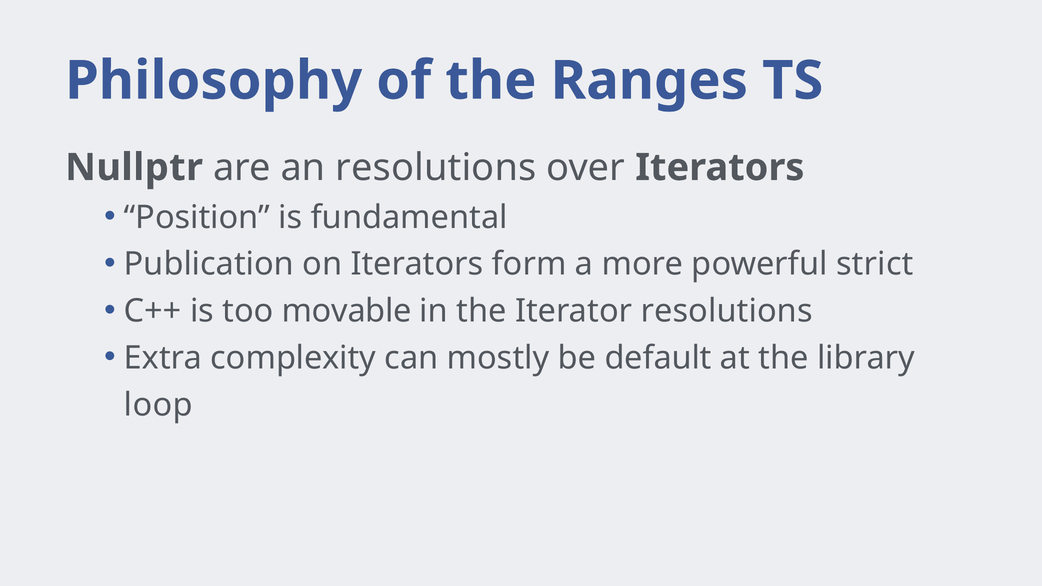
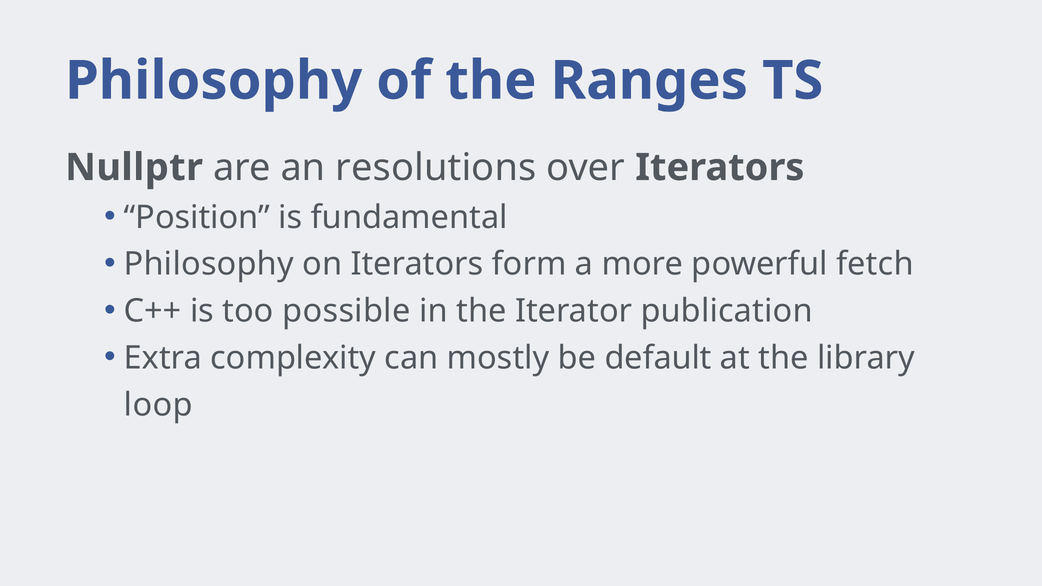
Publication at (209, 264): Publication -> Philosophy
strict: strict -> fetch
movable: movable -> possible
Iterator resolutions: resolutions -> publication
